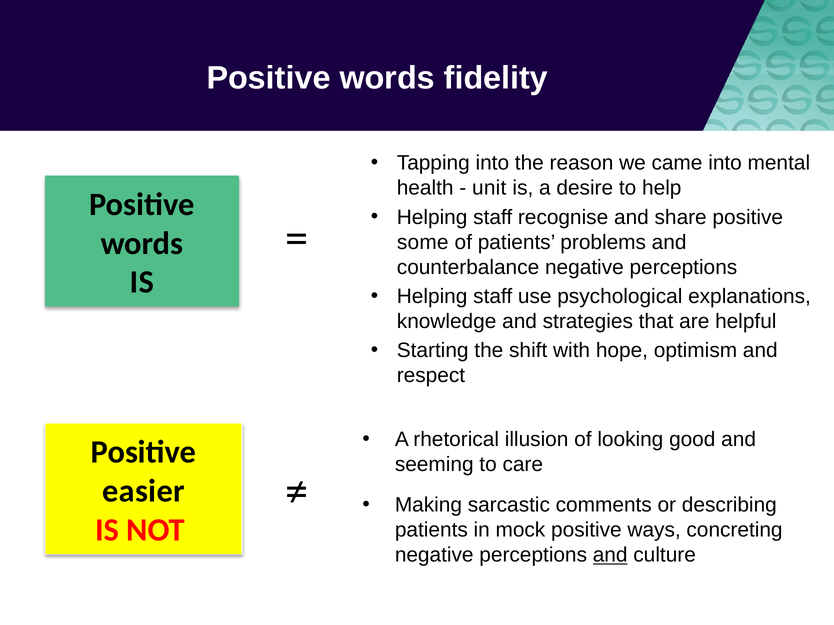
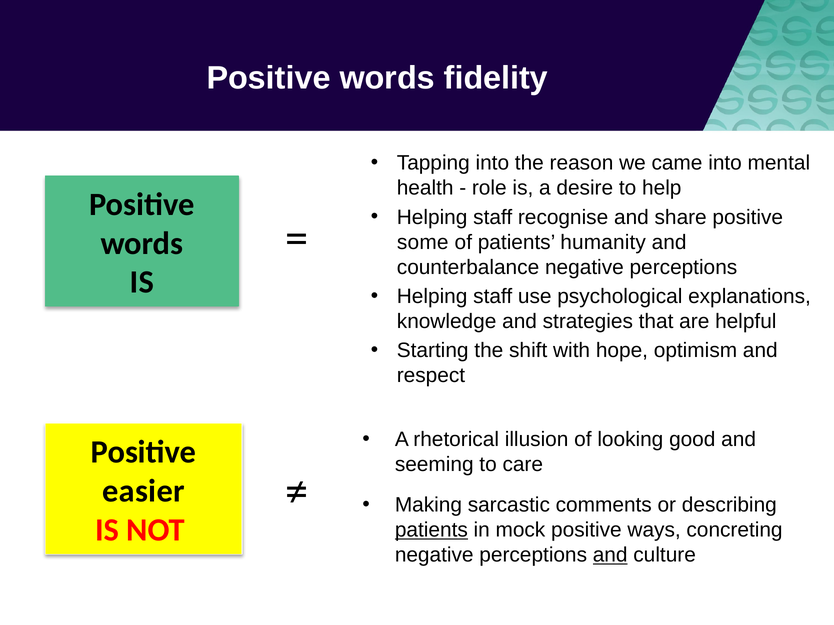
unit: unit -> role
problems: problems -> humanity
patients at (431, 530) underline: none -> present
